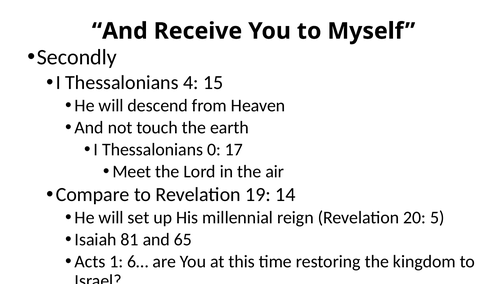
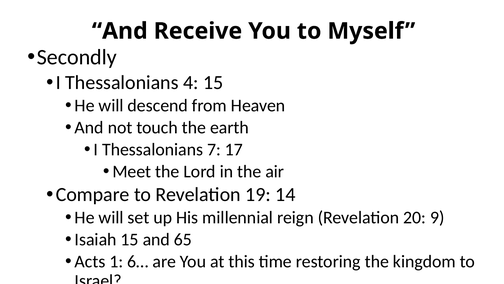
0: 0 -> 7
5: 5 -> 9
Isaiah 81: 81 -> 15
